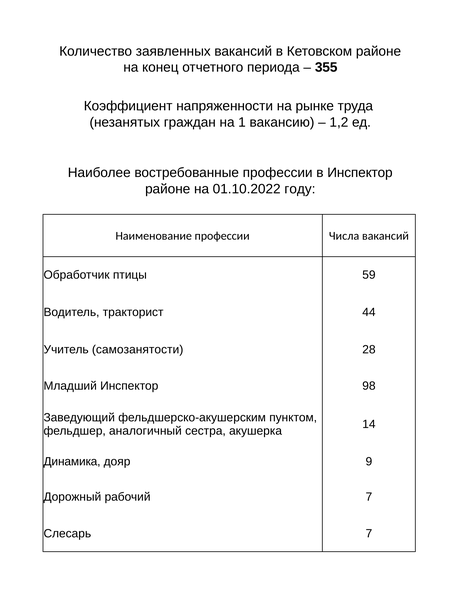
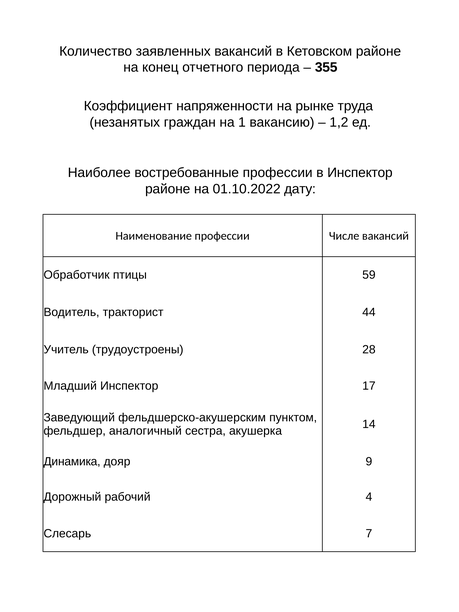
году: году -> дату
Числа: Числа -> Числе
самозанятости: самозанятости -> трудоустроены
98: 98 -> 17
рабочий 7: 7 -> 4
